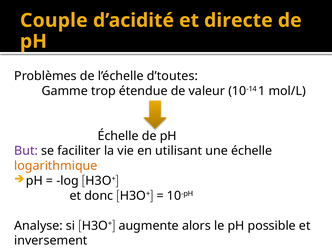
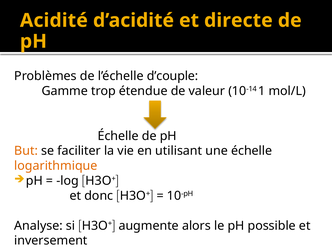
Couple: Couple -> Acidité
d’toutes: d’toutes -> d’couple
But colour: purple -> orange
